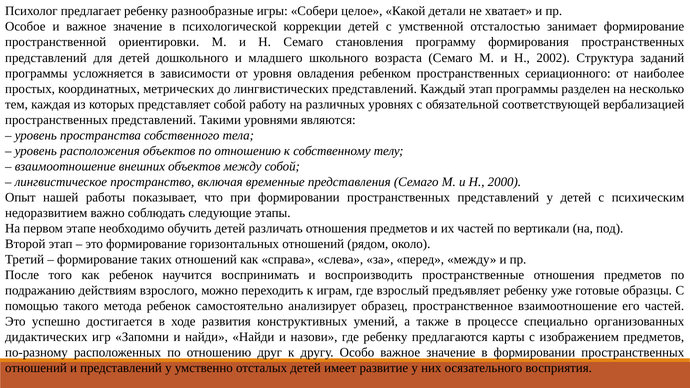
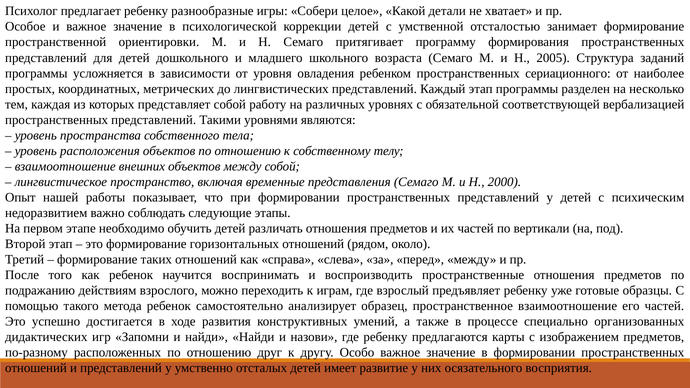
становления: становления -> притягивает
2002: 2002 -> 2005
